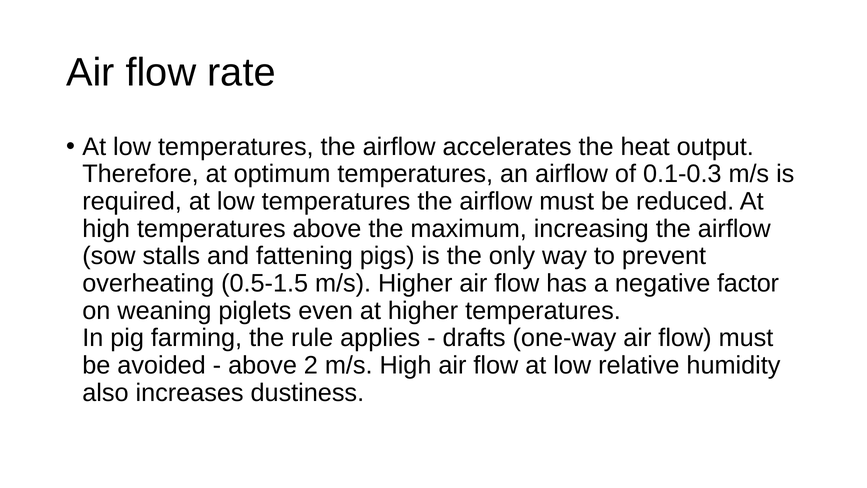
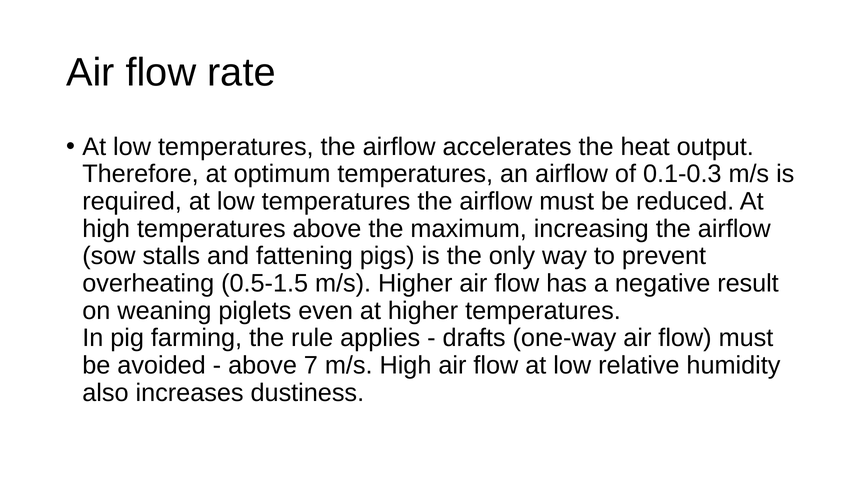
factor: factor -> result
2: 2 -> 7
